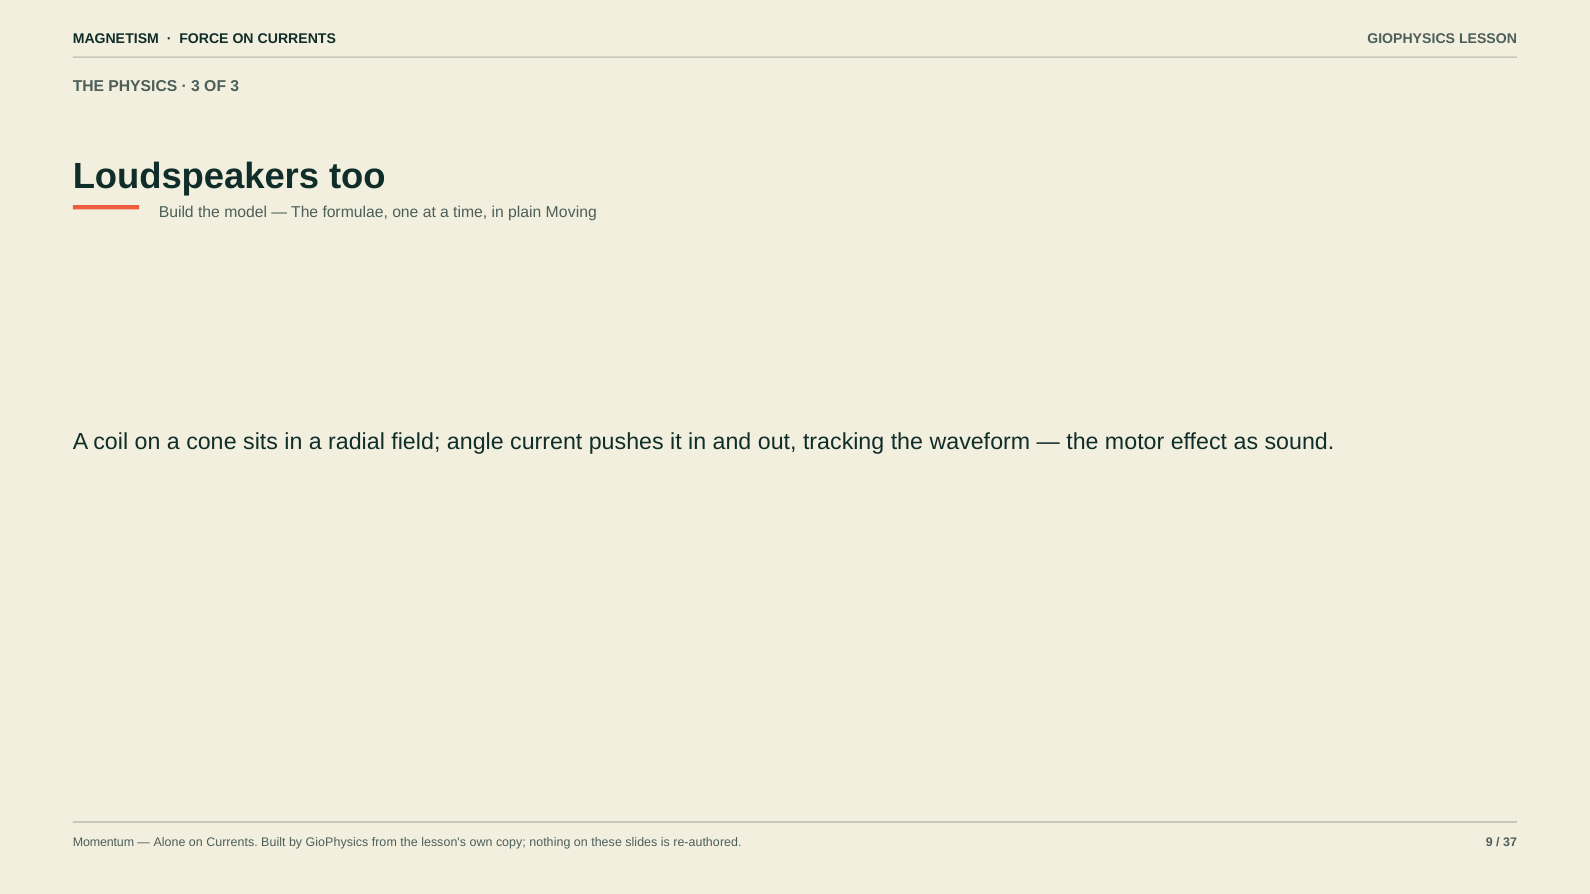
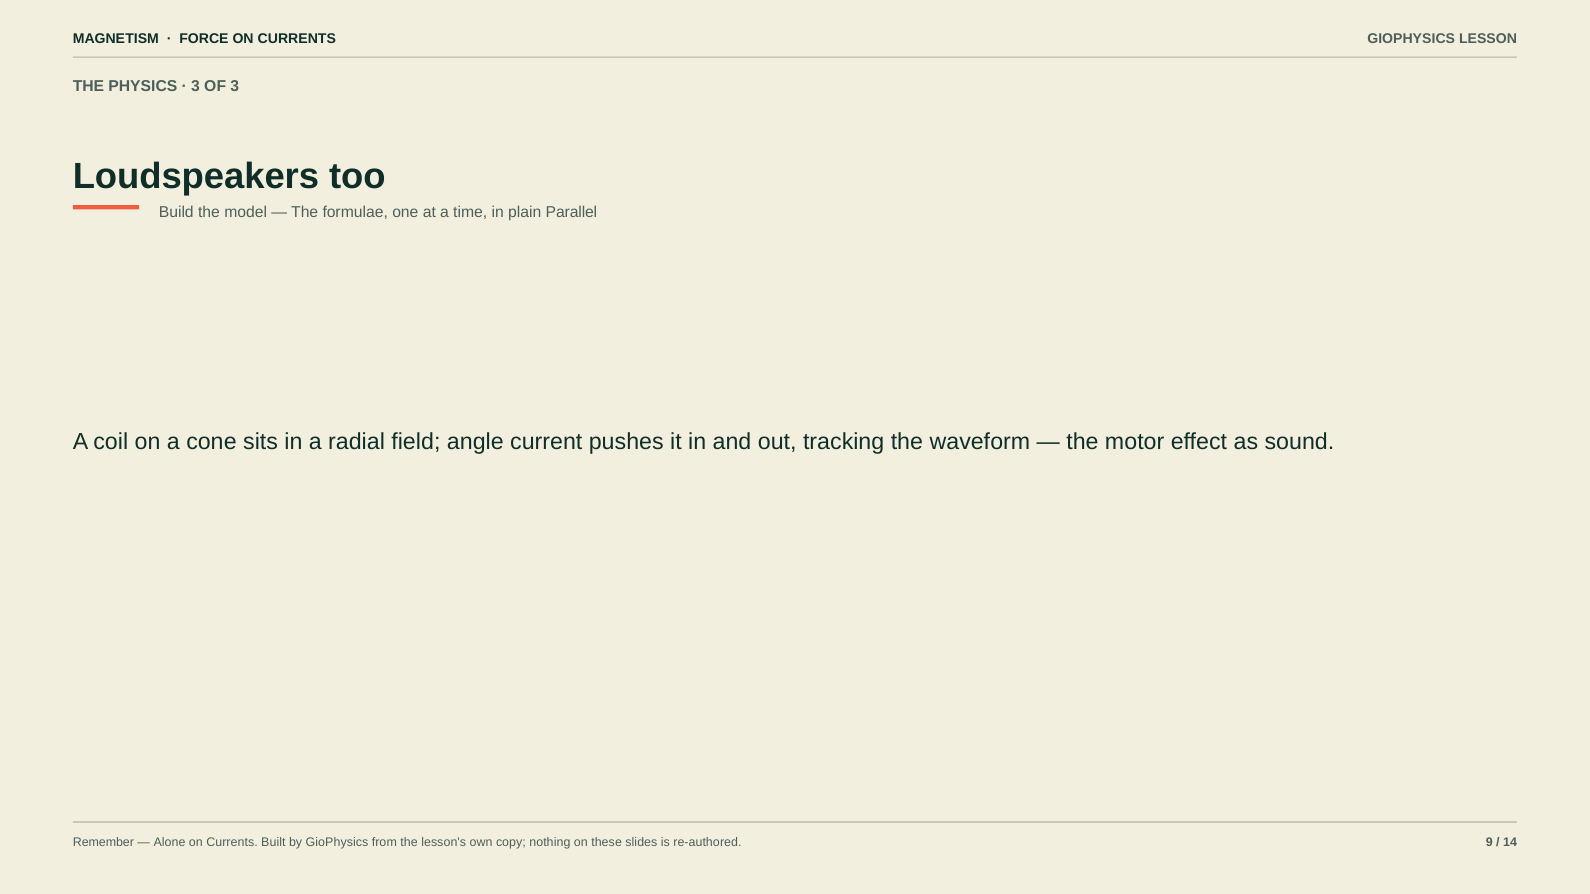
Moving: Moving -> Parallel
Momentum: Momentum -> Remember
37: 37 -> 14
